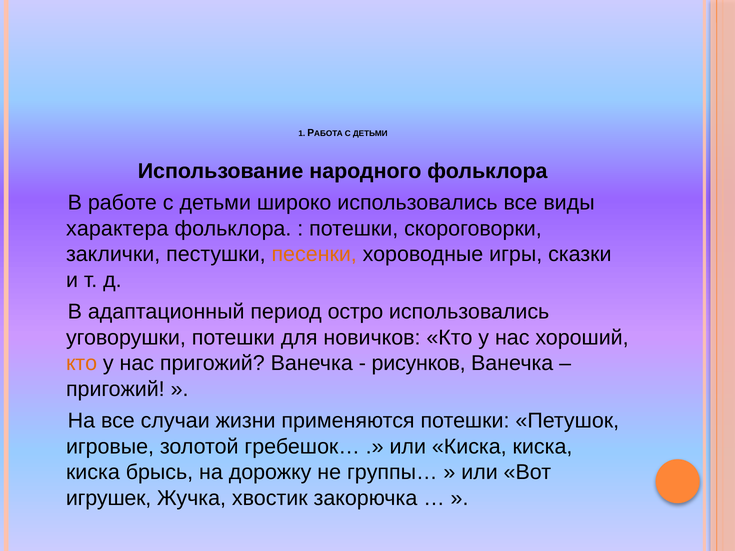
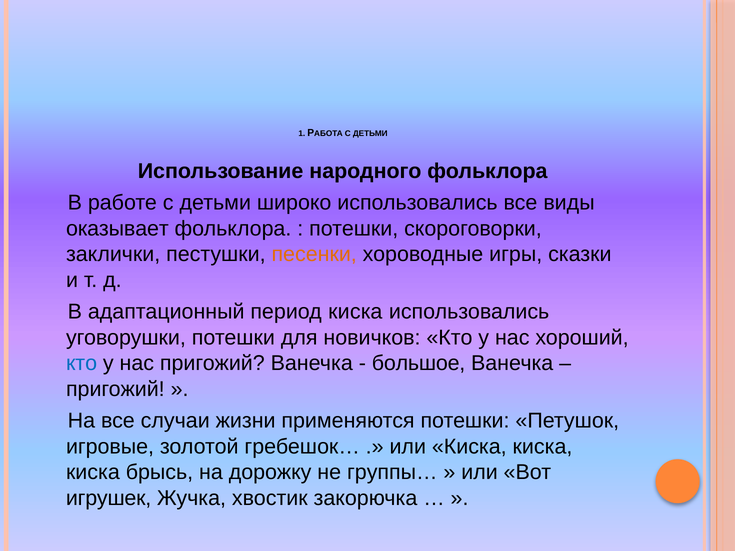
характера: характера -> оказывает
период остро: остро -> киска
кто at (82, 363) colour: orange -> blue
рисунков: рисунков -> большое
